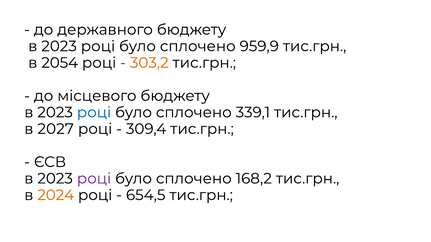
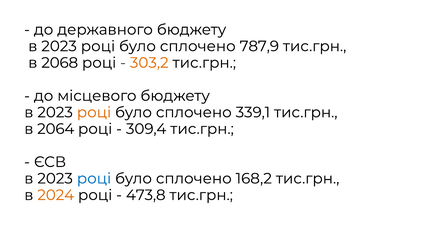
959,9: 959,9 -> 787,9
2054: 2054 -> 2068
році at (94, 113) colour: blue -> orange
2027: 2027 -> 2064
році at (94, 179) colour: purple -> blue
654,5: 654,5 -> 473,8
